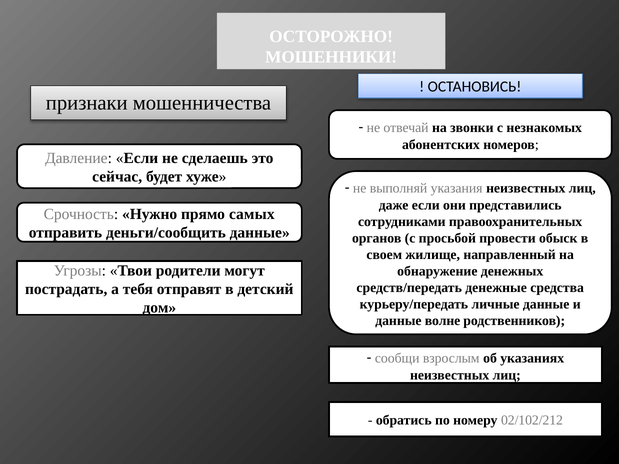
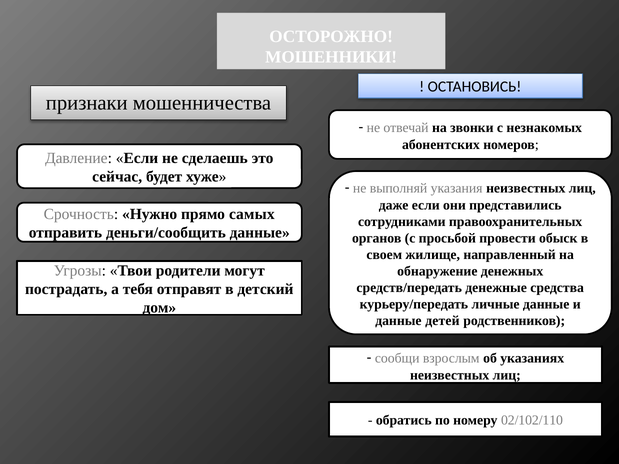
волне: волне -> детей
02/102/212: 02/102/212 -> 02/102/110
